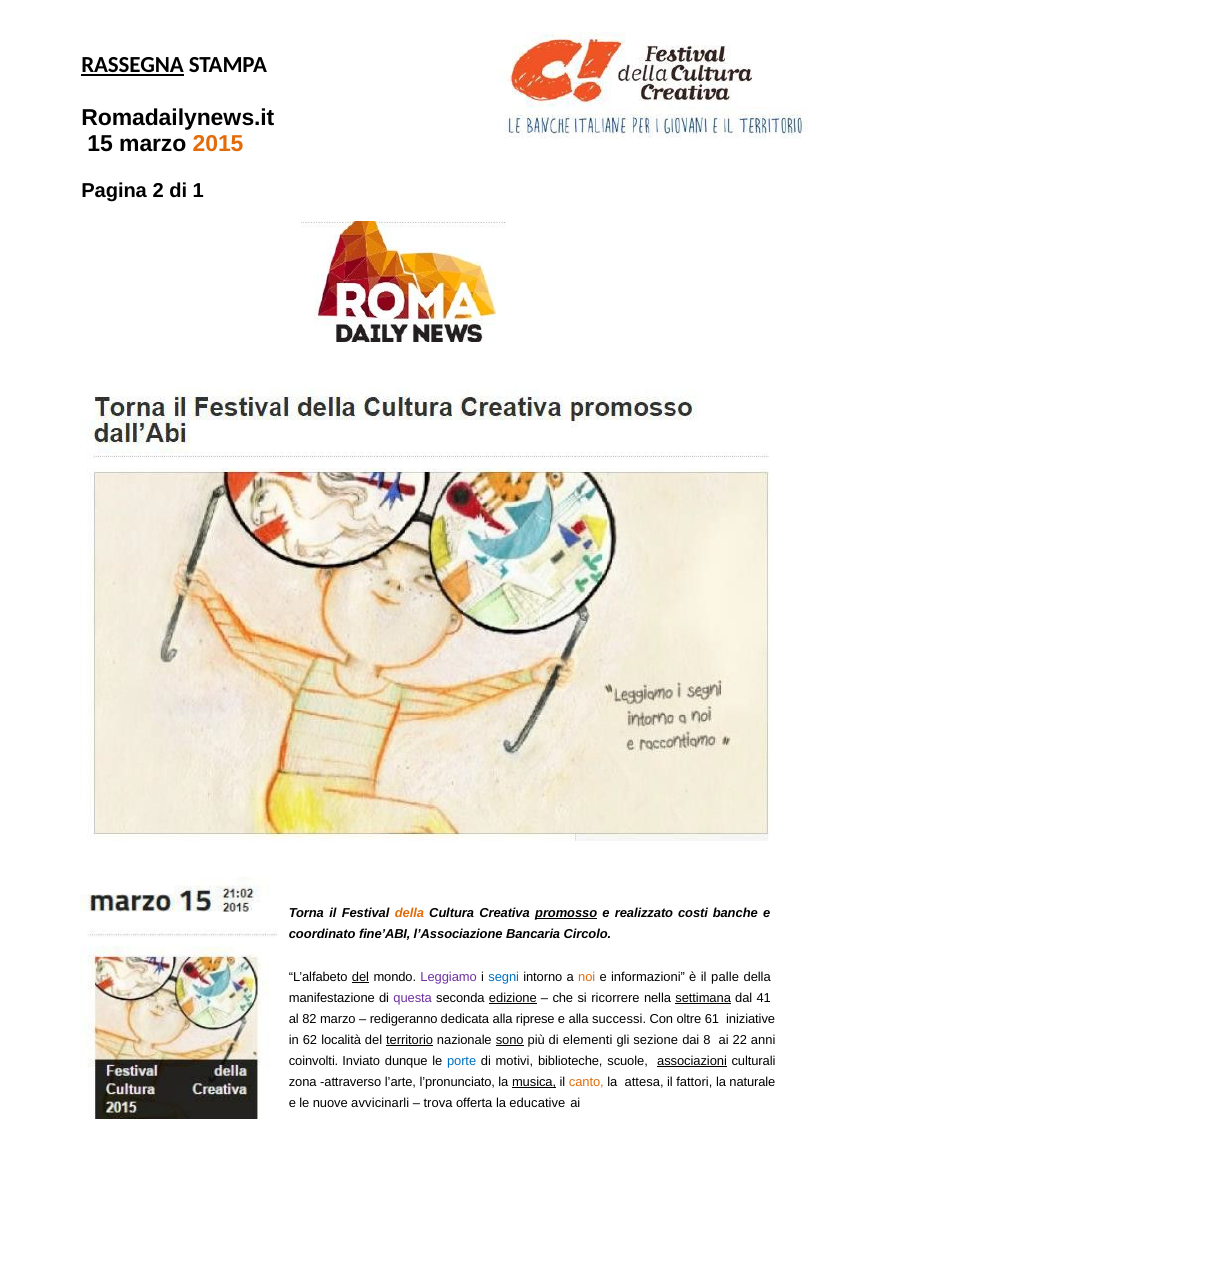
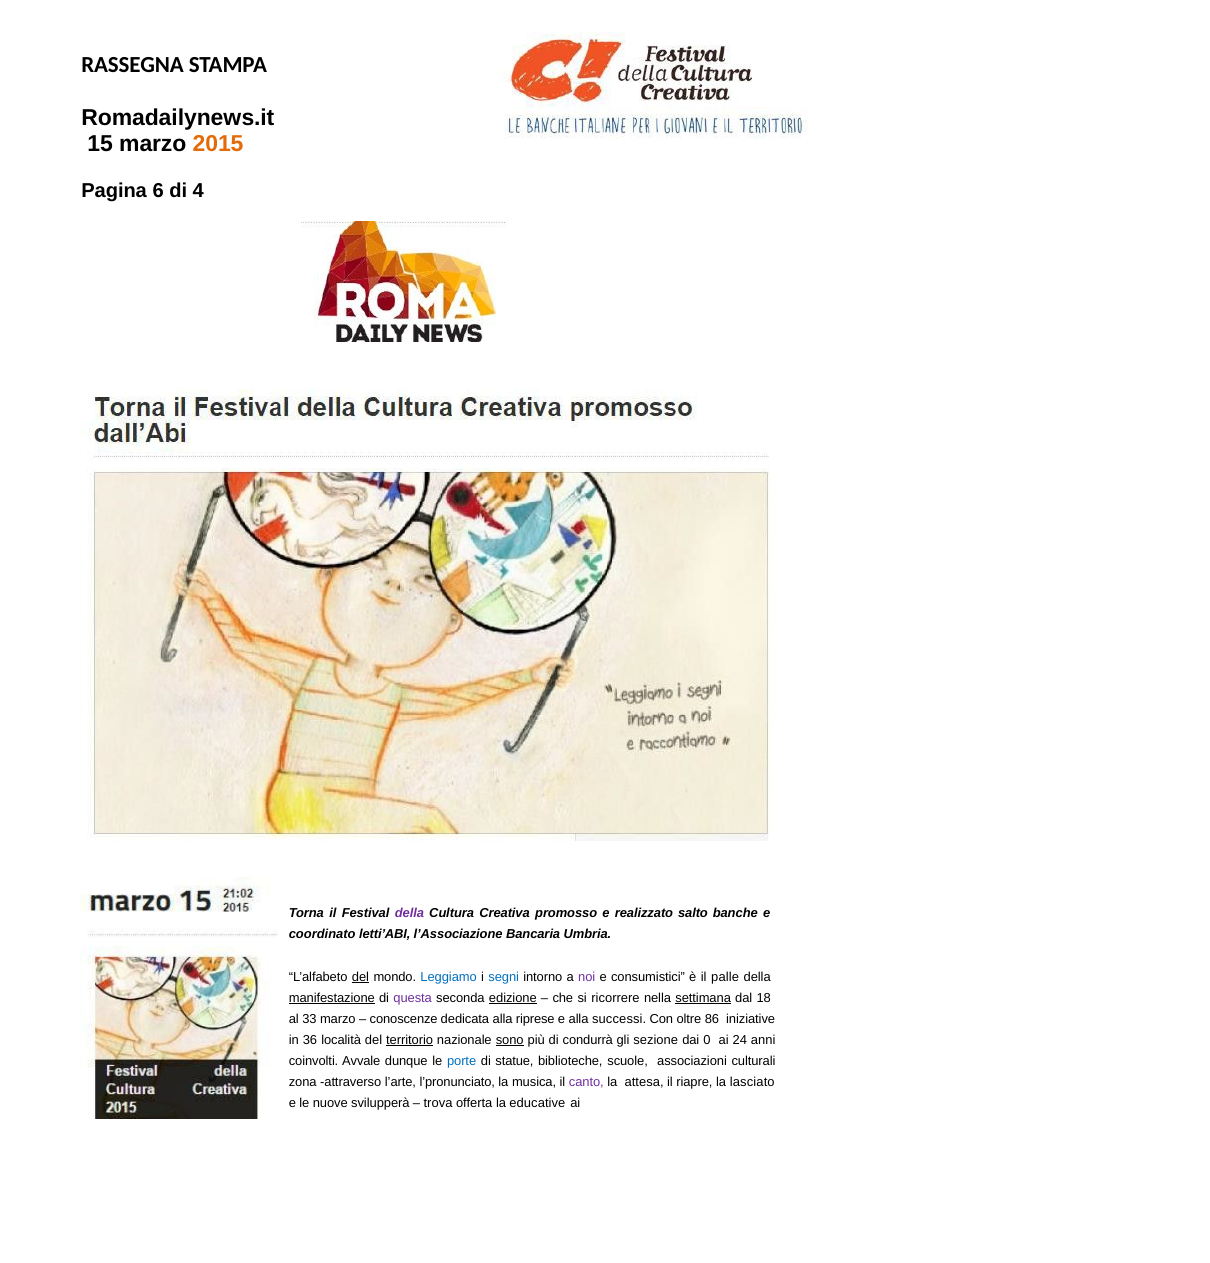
RASSEGNA underline: present -> none
2: 2 -> 6
1: 1 -> 4
della at (409, 913) colour: orange -> purple
promosso underline: present -> none
costi: costi -> salto
fine’ABI: fine’ABI -> letti’ABI
Circolo: Circolo -> Umbria
Leggiamo colour: purple -> blue
noi colour: orange -> purple
informazioni: informazioni -> consumistici
manifestazione underline: none -> present
41: 41 -> 18
82: 82 -> 33
redigeranno: redigeranno -> conoscenze
61: 61 -> 86
62: 62 -> 36
elementi: elementi -> condurrà
8: 8 -> 0
22: 22 -> 24
Inviato: Inviato -> Avvale
motivi: motivi -> statue
associazioni underline: present -> none
musica underline: present -> none
canto colour: orange -> purple
fattori: fattori -> riapre
naturale: naturale -> lasciato
avvicinarli: avvicinarli -> svilupperà
